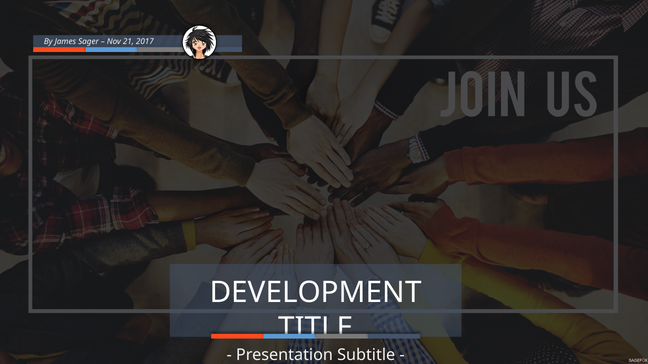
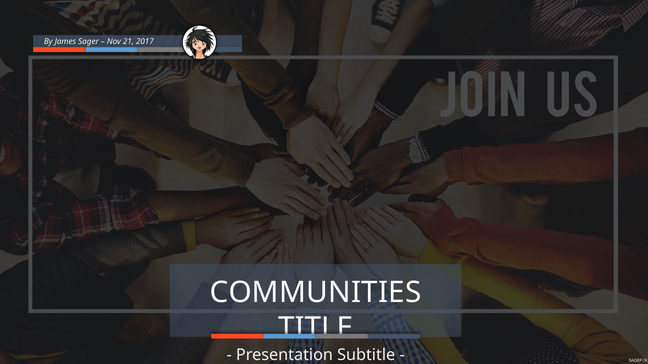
DEVELOPMENT: DEVELOPMENT -> COMMUNITIES
